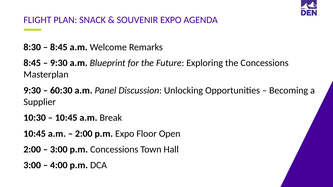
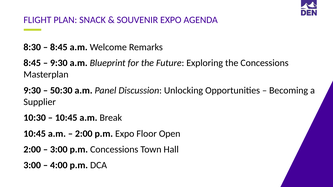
60:30: 60:30 -> 50:30
